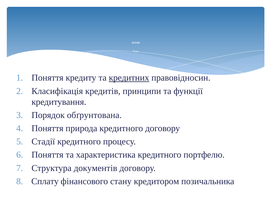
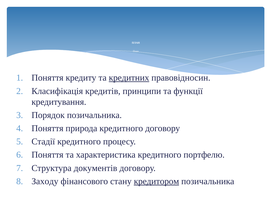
Порядок обґрунтована: обґрунтована -> позичальника
Сплату: Сплату -> Заходу
кредитором underline: none -> present
